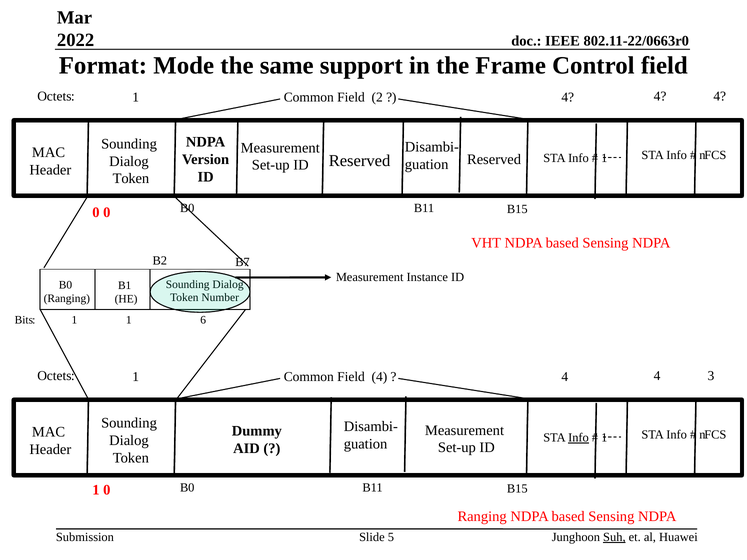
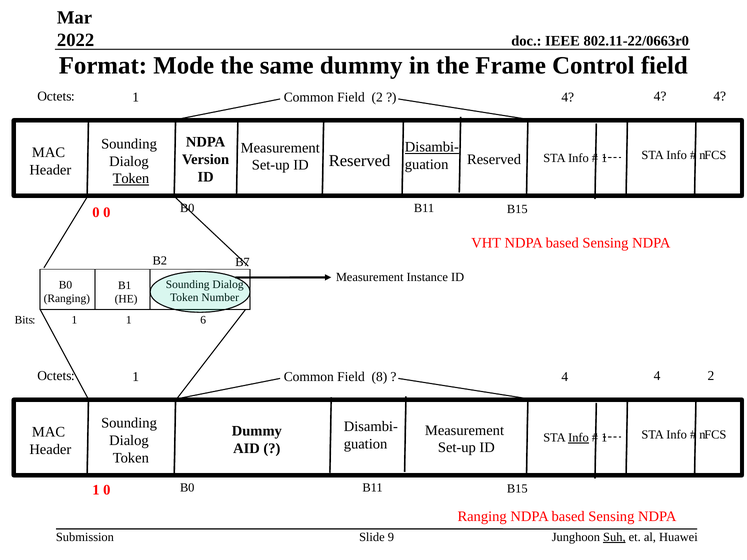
same support: support -> dummy
Disambi- at (432, 147) underline: none -> present
Token at (131, 179) underline: none -> present
Field 4: 4 -> 8
4 3: 3 -> 2
5: 5 -> 9
